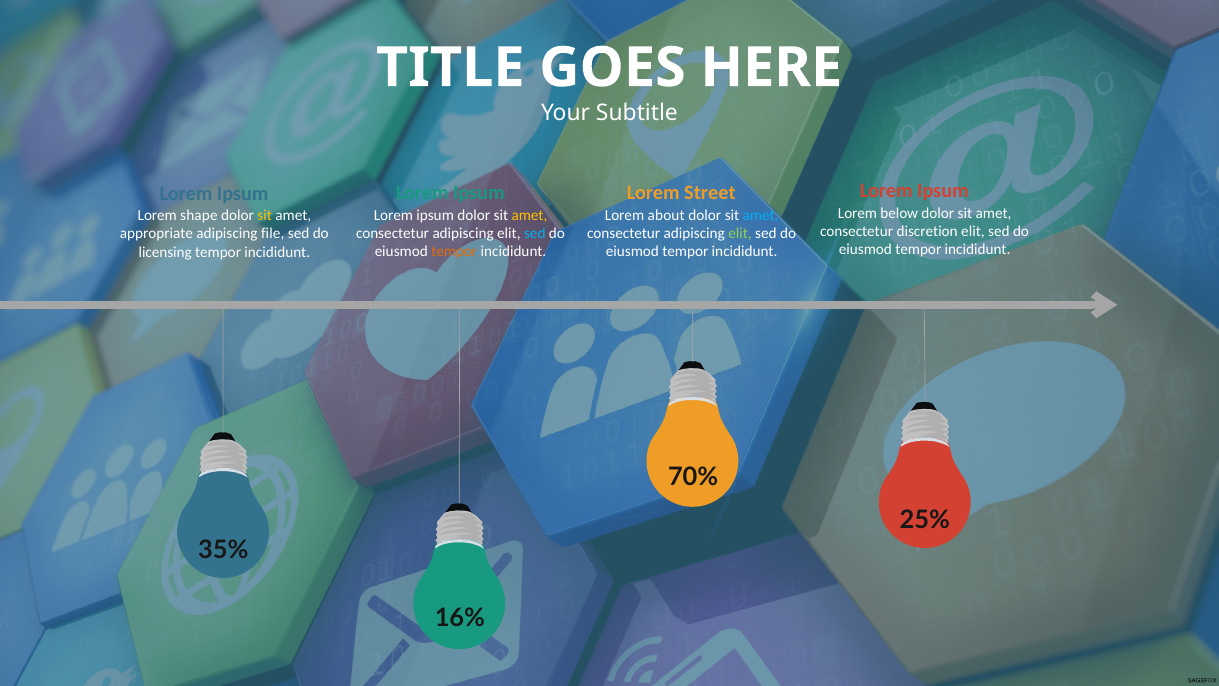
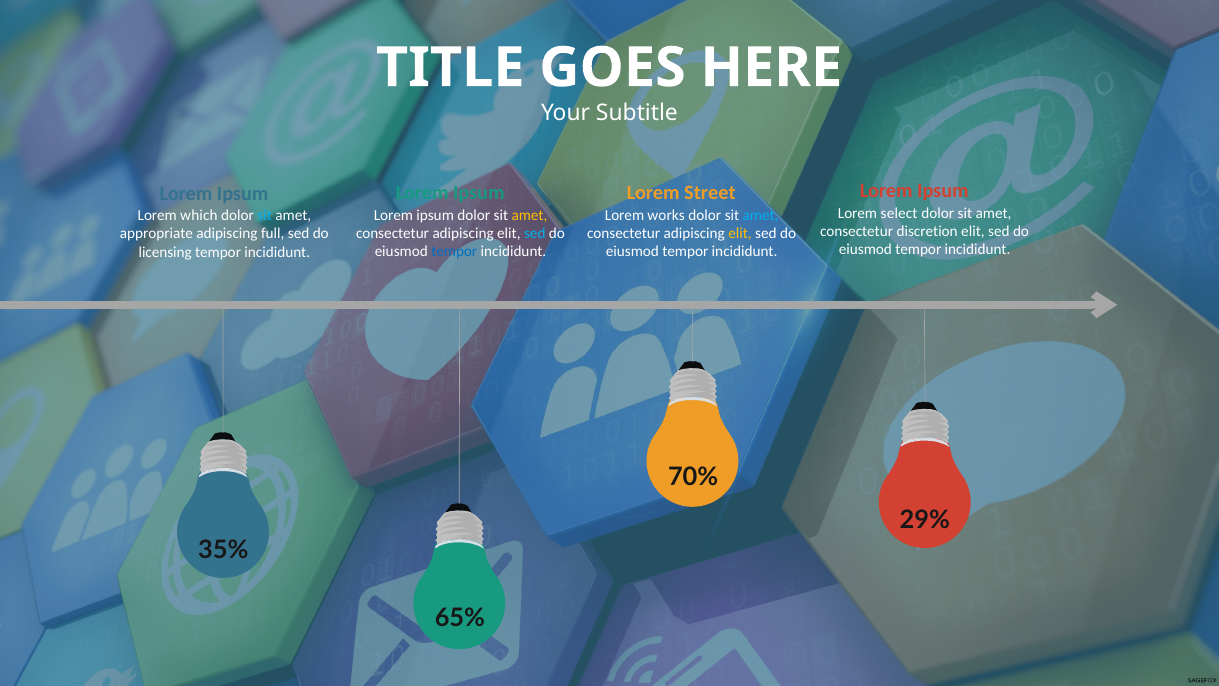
below: below -> select
about: about -> works
shape: shape -> which
sit at (265, 216) colour: yellow -> light blue
elit at (740, 233) colour: light green -> yellow
file: file -> full
tempor at (454, 252) colour: orange -> blue
25%: 25% -> 29%
16%: 16% -> 65%
